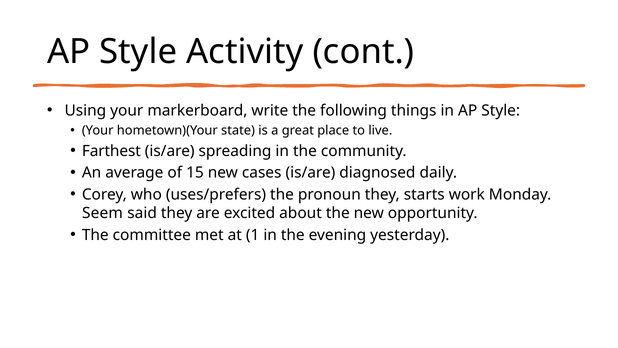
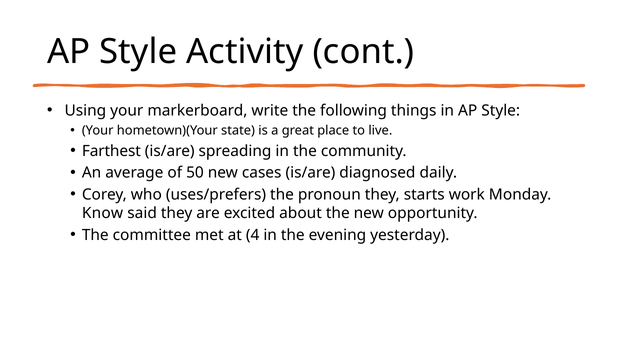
15: 15 -> 50
Seem: Seem -> Know
1: 1 -> 4
